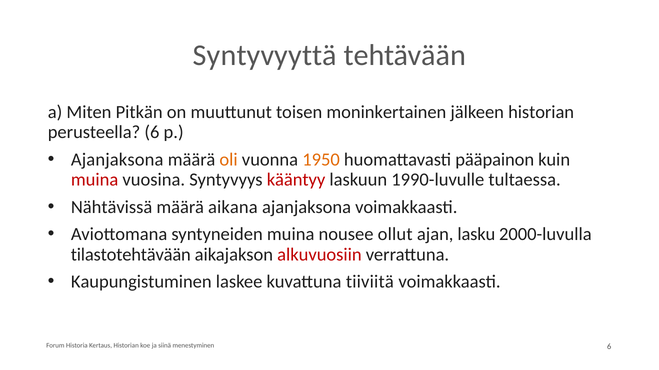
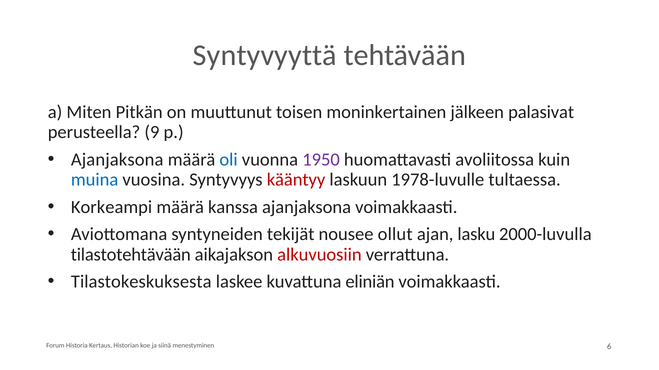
jälkeen historian: historian -> palasivat
perusteella 6: 6 -> 9
oli colour: orange -> blue
1950 colour: orange -> purple
pääpainon: pääpainon -> avoliitossa
muina at (95, 180) colour: red -> blue
1990-luvulle: 1990-luvulle -> 1978-luvulle
Nähtävissä: Nähtävissä -> Korkeampi
aikana: aikana -> kanssa
syntyneiden muina: muina -> tekijät
Kaupungistuminen: Kaupungistuminen -> Tilastokeskuksesta
tiiviitä: tiiviitä -> eliniän
